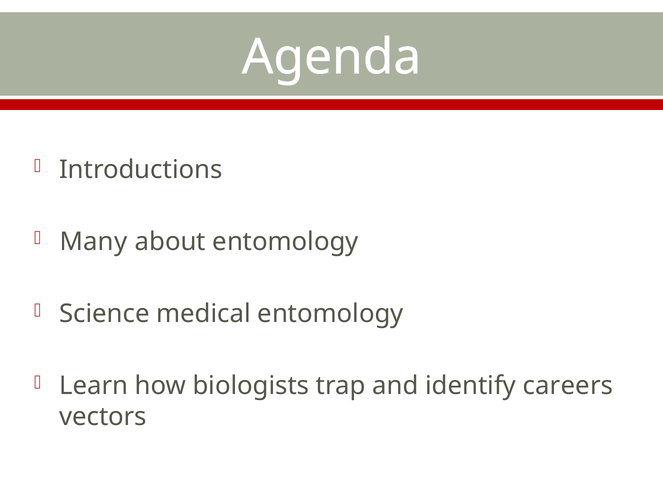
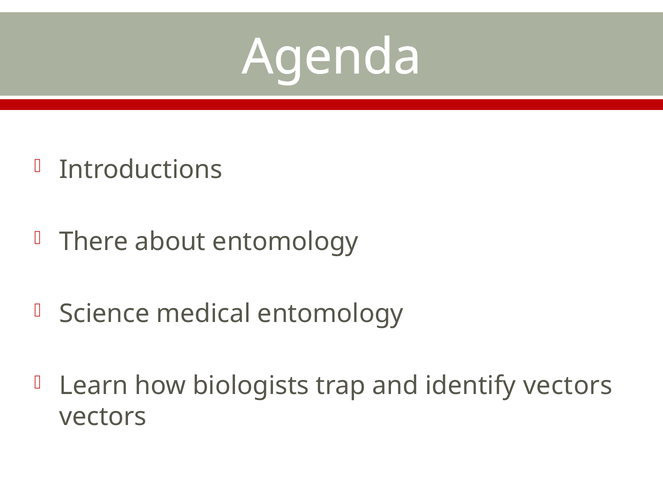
Many: Many -> There
identify careers: careers -> vectors
